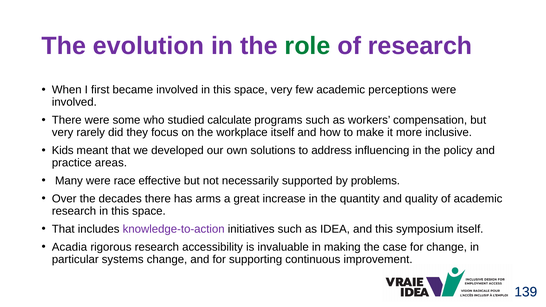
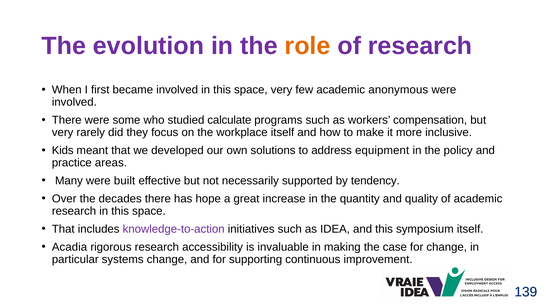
role colour: green -> orange
perceptions: perceptions -> anonymous
influencing: influencing -> equipment
race: race -> built
problems: problems -> tendency
arms: arms -> hope
